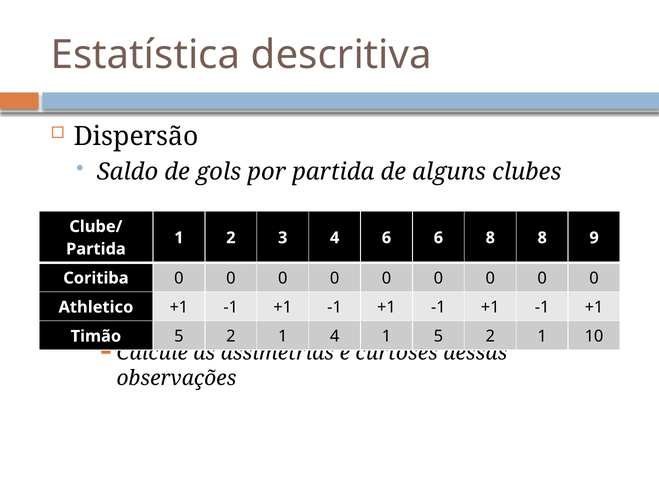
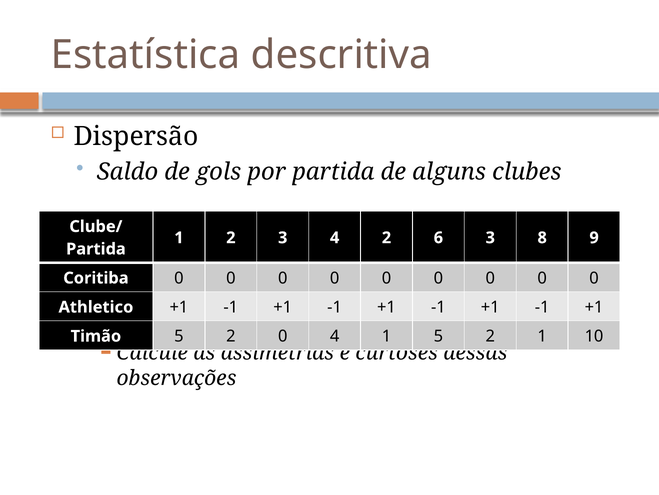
4 6: 6 -> 2
6 8: 8 -> 3
1 at (283, 336): 1 -> 0
